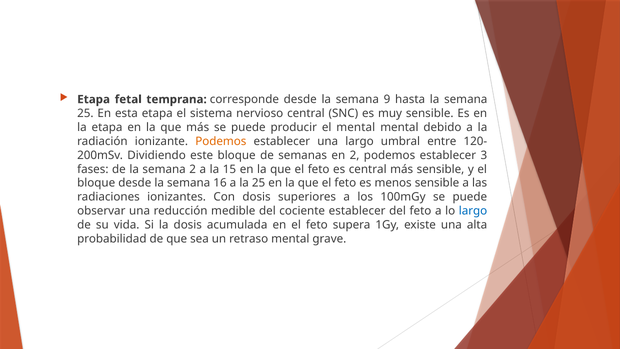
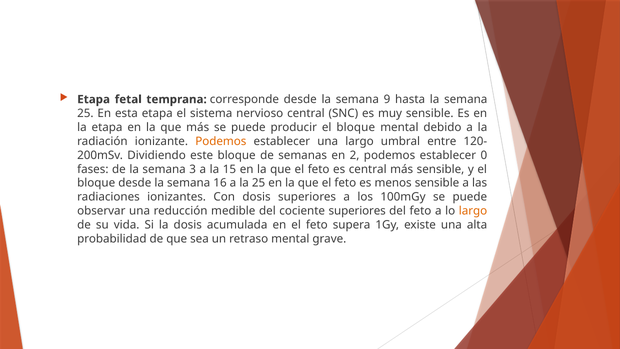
producir el mental: mental -> bloque
3: 3 -> 0
semana 2: 2 -> 3
cociente establecer: establecer -> superiores
largo at (473, 211) colour: blue -> orange
